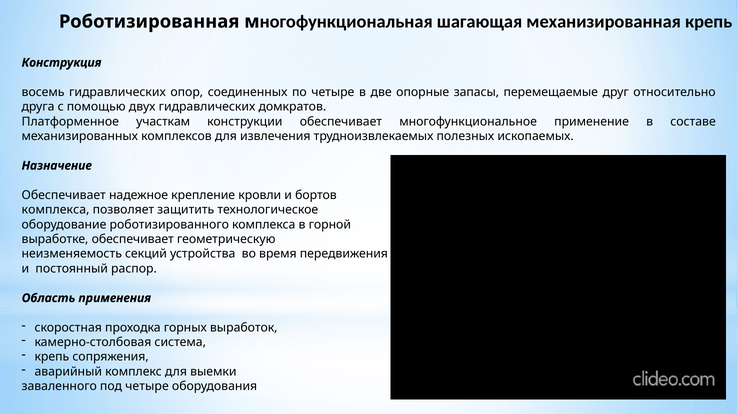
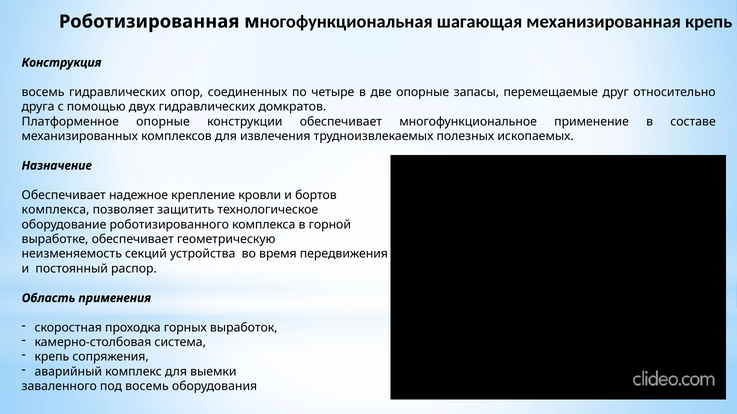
Платформенное участкам: участкам -> опорные
под четыре: четыре -> восемь
